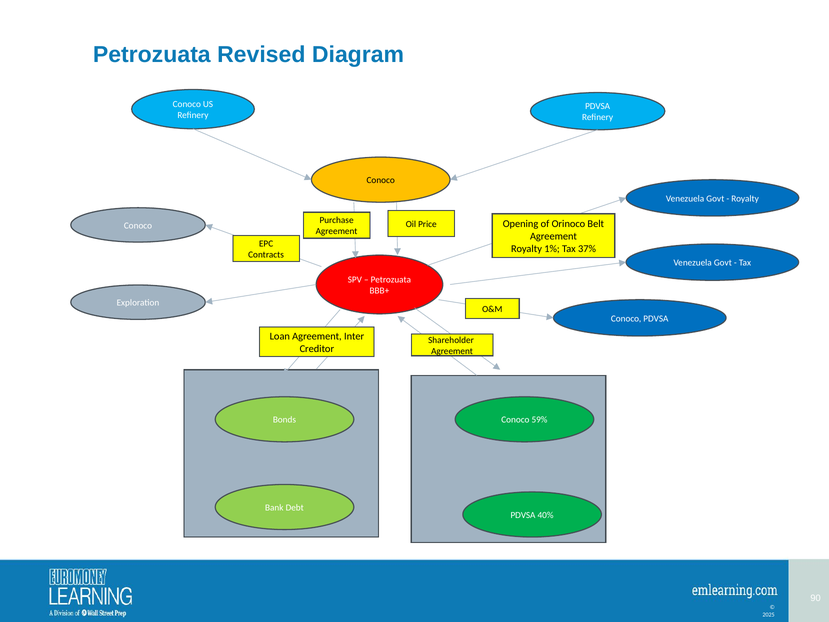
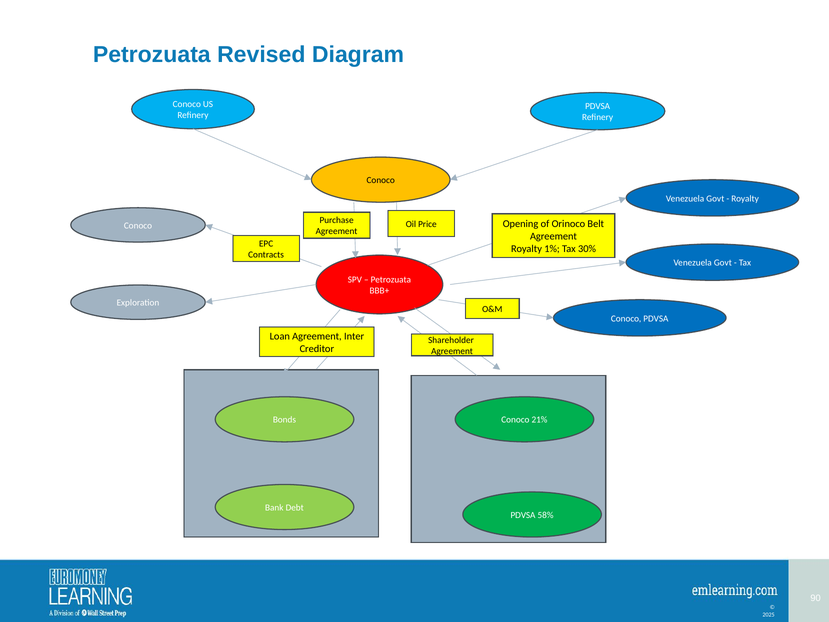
37%: 37% -> 30%
59%: 59% -> 21%
40%: 40% -> 58%
